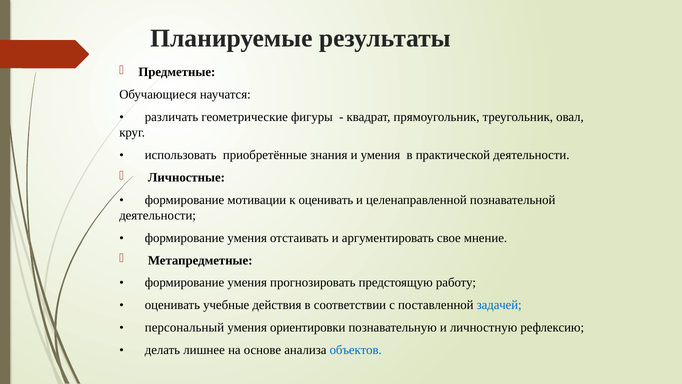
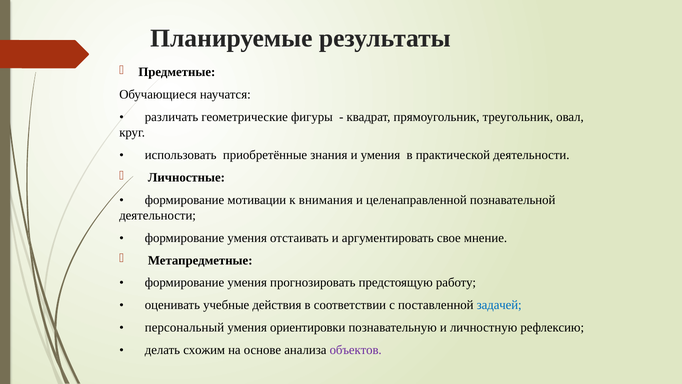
к оценивать: оценивать -> внимания
лишнее: лишнее -> схожим
объектов colour: blue -> purple
